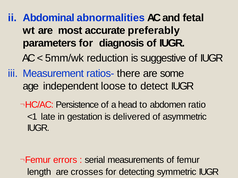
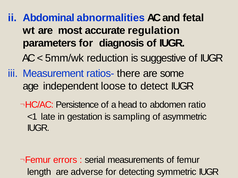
preferably: preferably -> regulation
delivered: delivered -> sampling
crosses: crosses -> adverse
